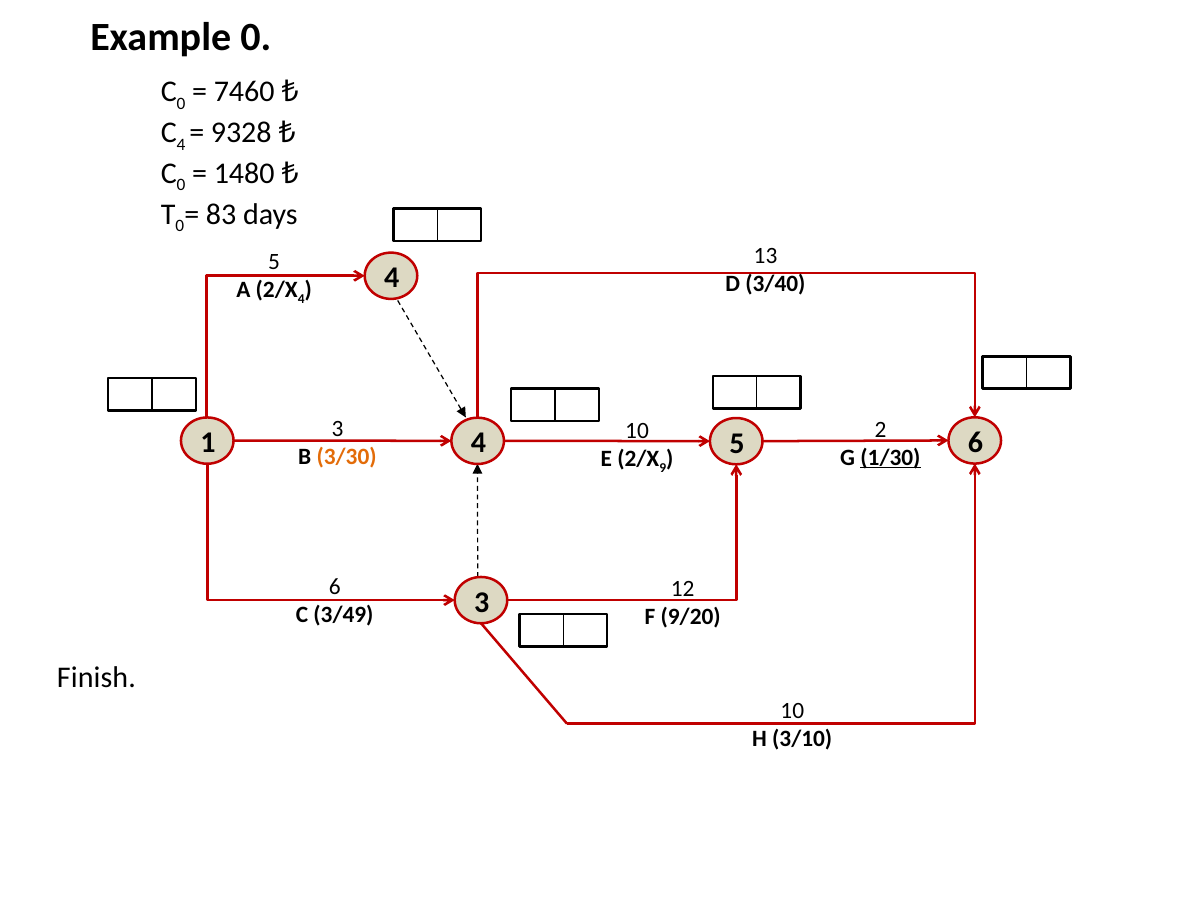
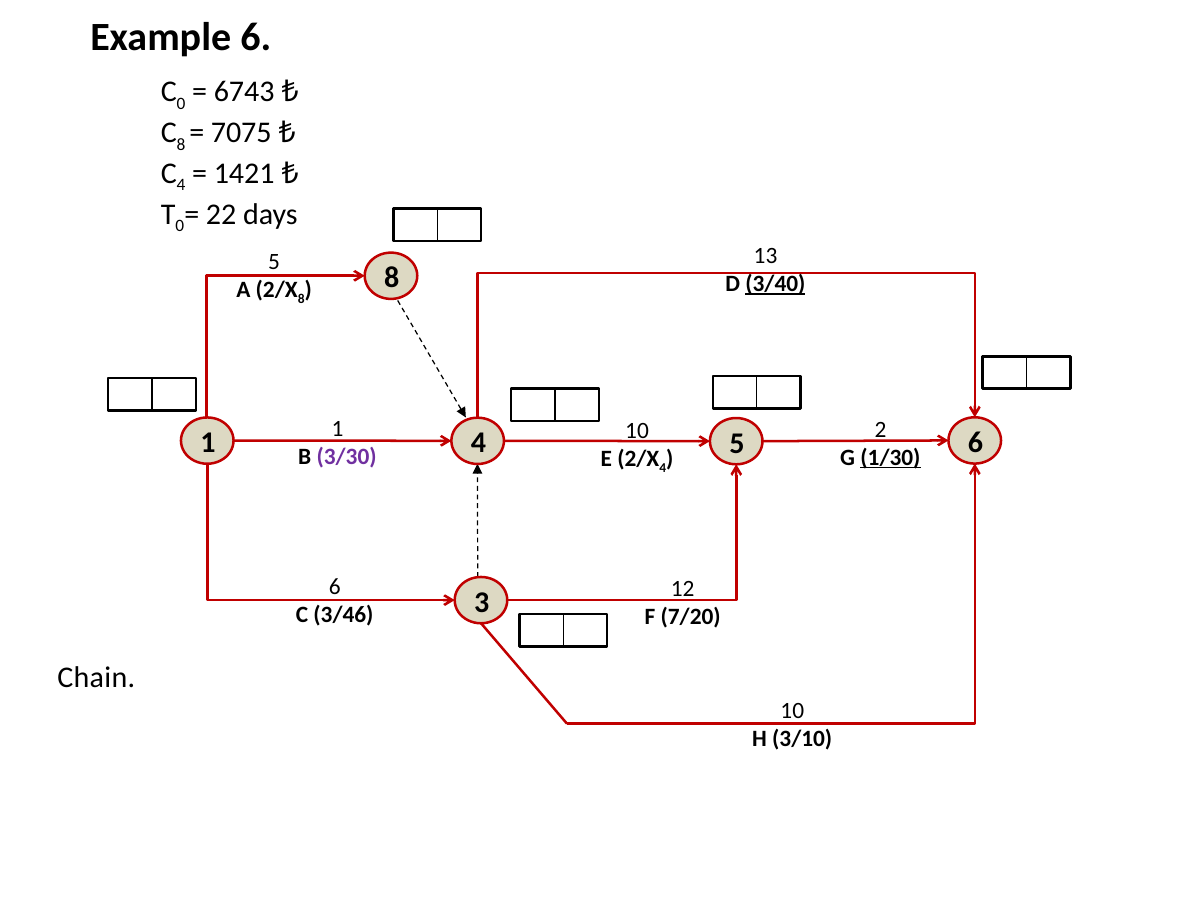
Example 0: 0 -> 6
7460: 7460 -> 6743
C 4: 4 -> 8
9328: 9328 -> 7075
0 at (181, 185): 0 -> 4
1480: 1480 -> 1421
83: 83 -> 22
3/40 underline: none -> present
4 at (301, 299): 4 -> 8
4 at (392, 278): 4 -> 8
1 3: 3 -> 1
3/30 colour: orange -> purple
9 at (663, 468): 9 -> 4
3/49: 3/49 -> 3/46
9/20: 9/20 -> 7/20
Finish: Finish -> Chain
